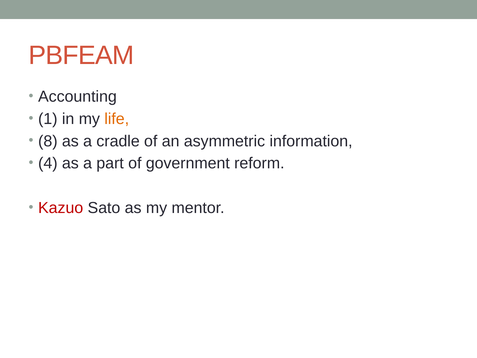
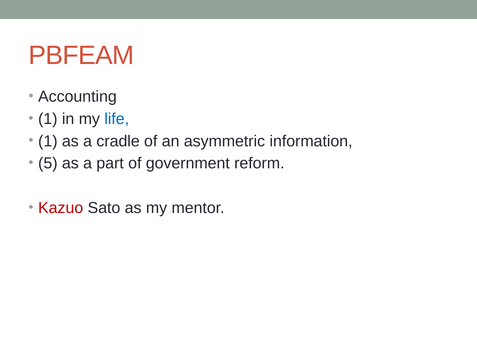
life colour: orange -> blue
8 at (48, 141): 8 -> 1
4: 4 -> 5
